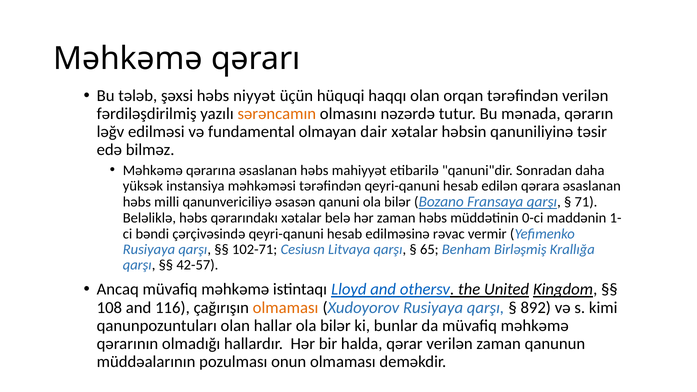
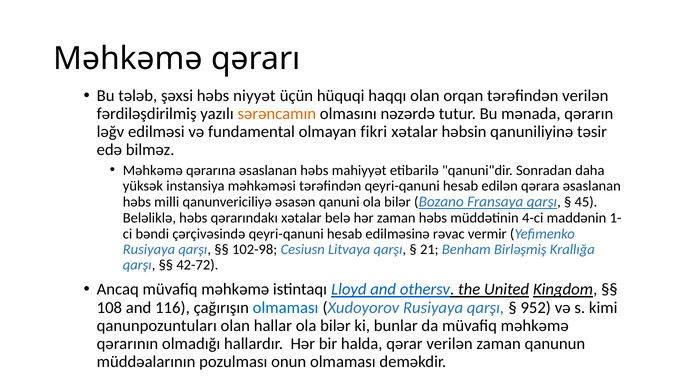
dair: dair -> fikri
71: 71 -> 45
0-ci: 0-ci -> 4-ci
102-71: 102-71 -> 102-98
65: 65 -> 21
42-57: 42-57 -> 42-72
olmaması at (286, 308) colour: orange -> blue
892: 892 -> 952
